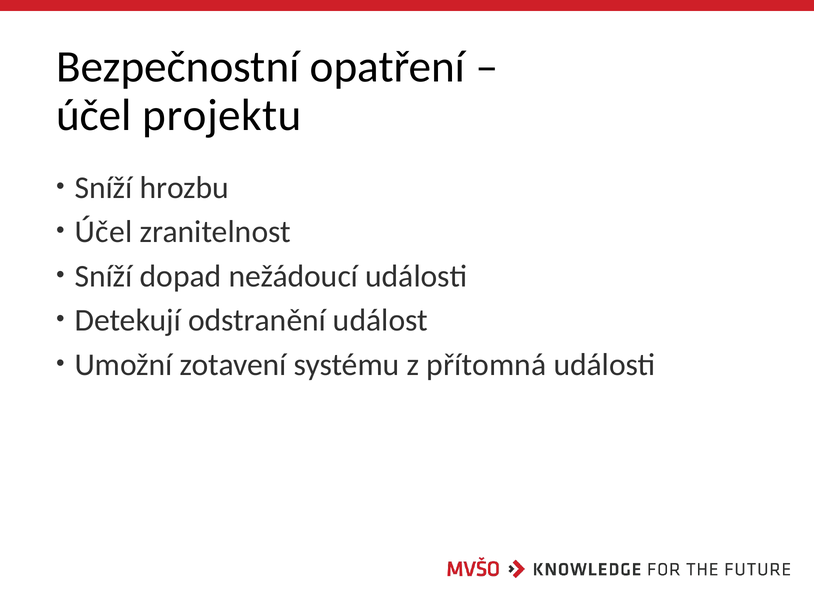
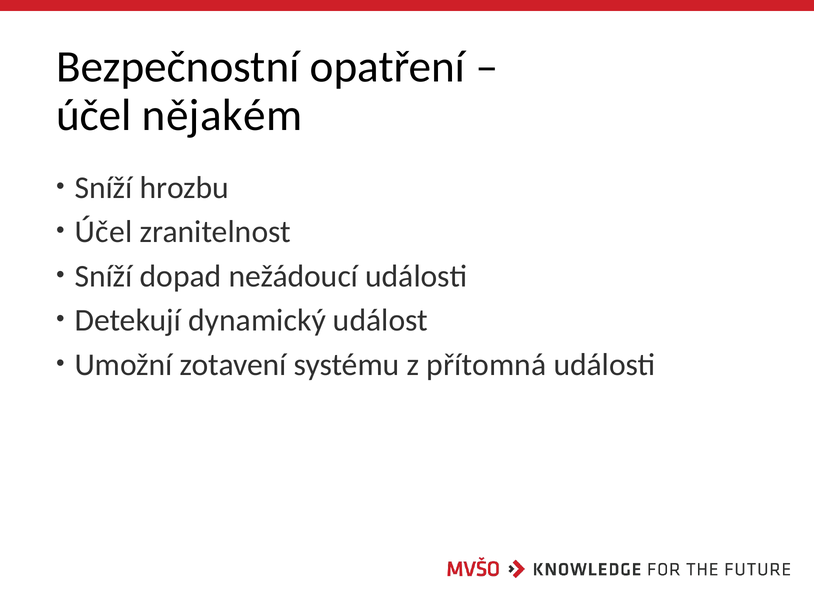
projektu: projektu -> nějakém
odstranění: odstranění -> dynamický
